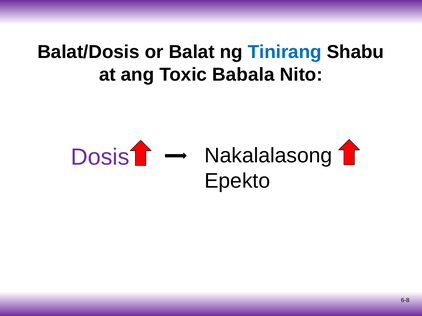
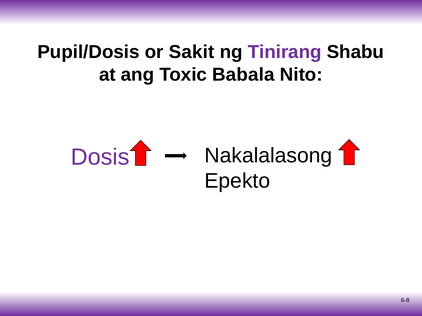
Balat/Dosis: Balat/Dosis -> Pupil/Dosis
Balat: Balat -> Sakit
Tinirang colour: blue -> purple
